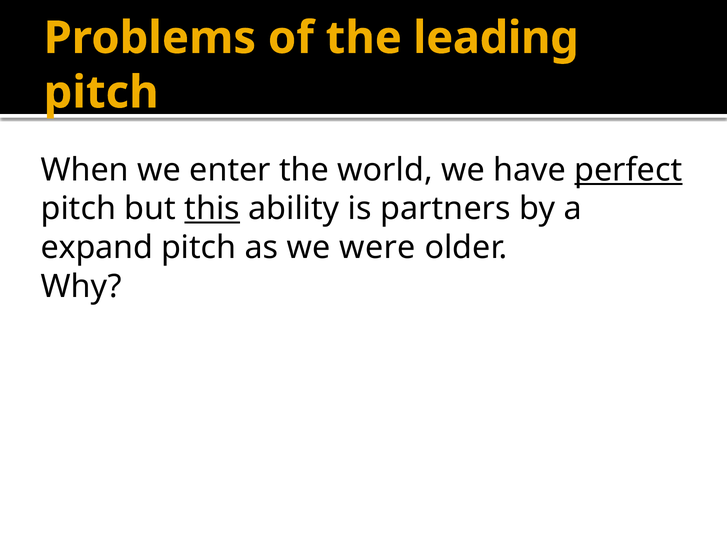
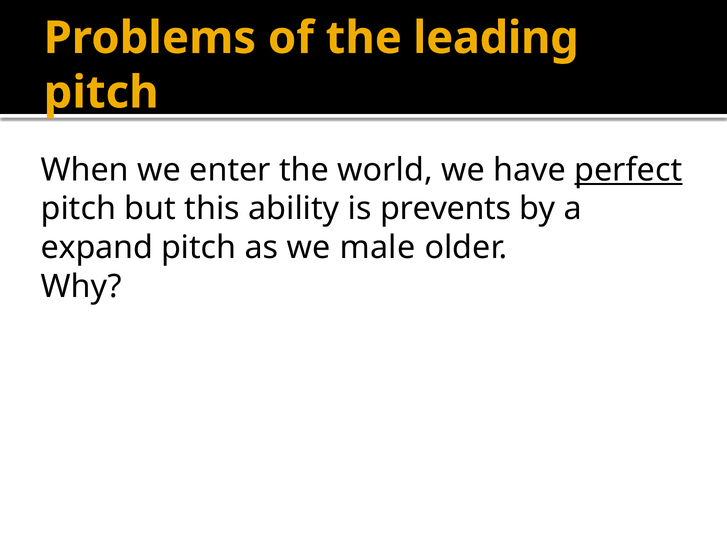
this underline: present -> none
partners: partners -> prevents
were: were -> male
